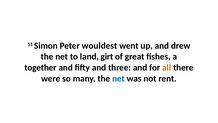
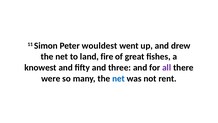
girt: girt -> fire
together: together -> knowest
all colour: orange -> purple
